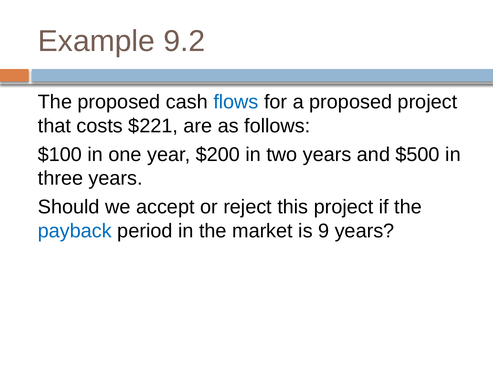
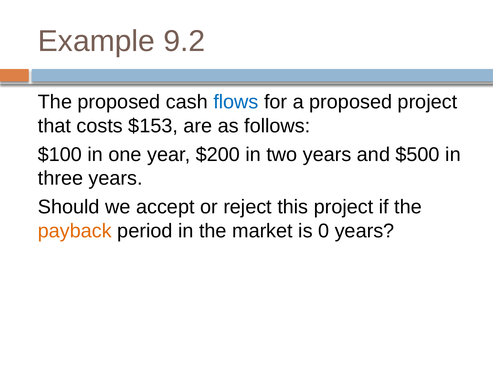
$221: $221 -> $153
payback colour: blue -> orange
9: 9 -> 0
